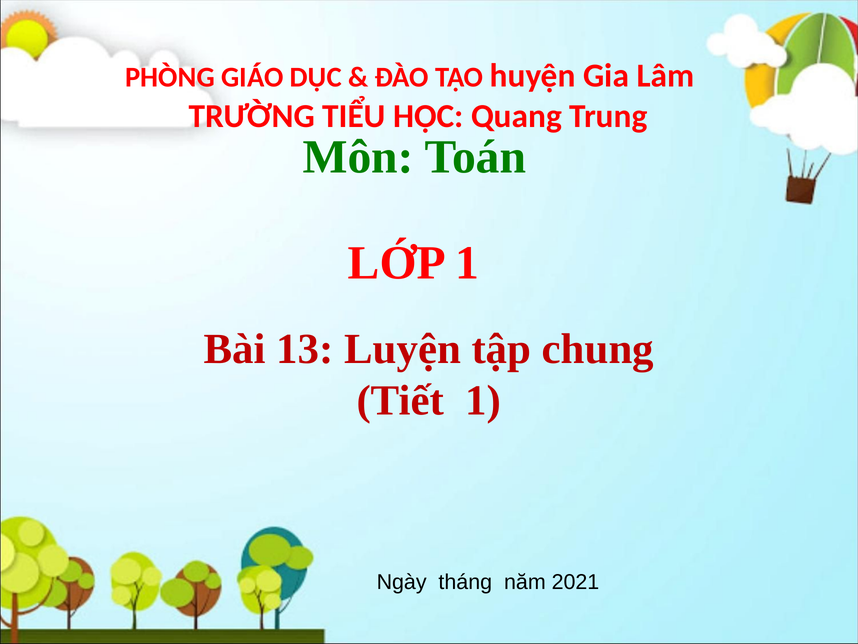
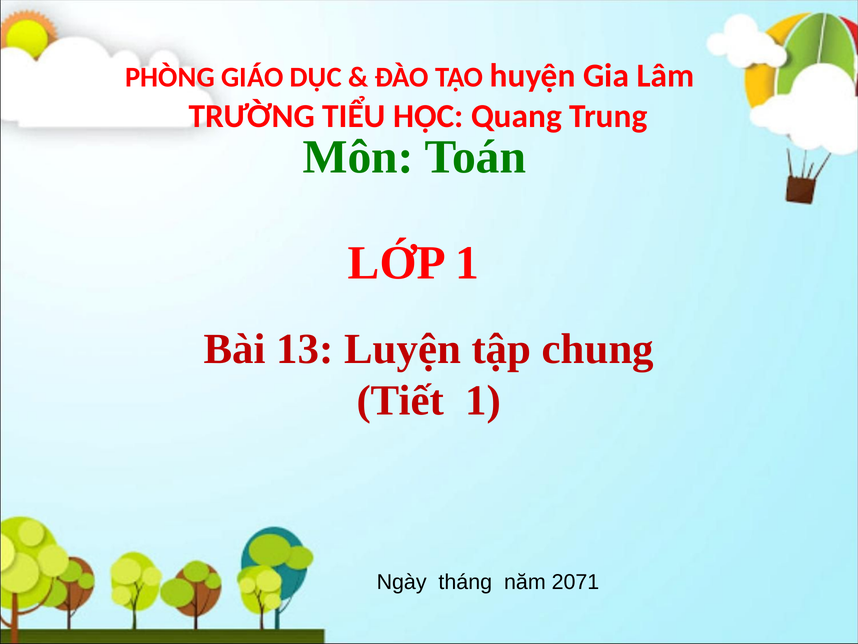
2021: 2021 -> 2071
